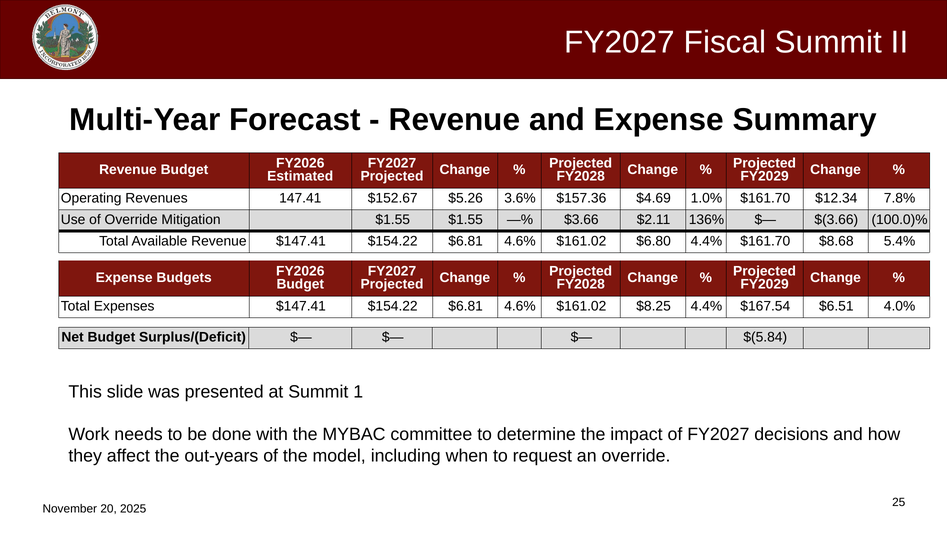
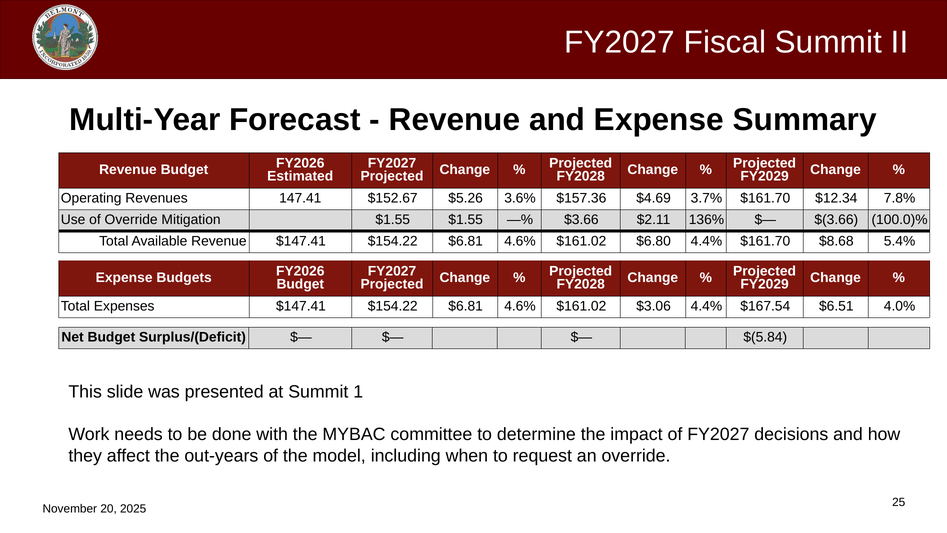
1.0%: 1.0% -> 3.7%
$8.25: $8.25 -> $3.06
